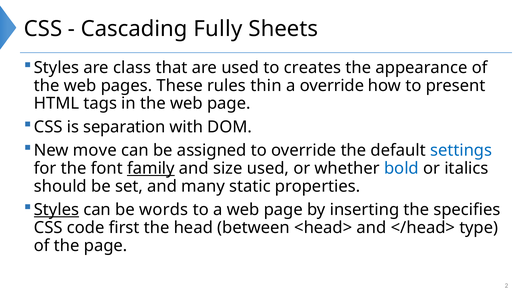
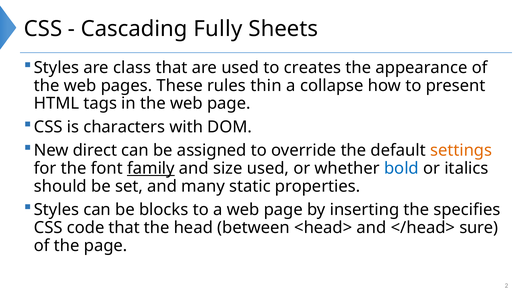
a override: override -> collapse
separation: separation -> characters
move: move -> direct
settings colour: blue -> orange
Styles at (56, 210) underline: present -> none
words: words -> blocks
code first: first -> that
type: type -> sure
